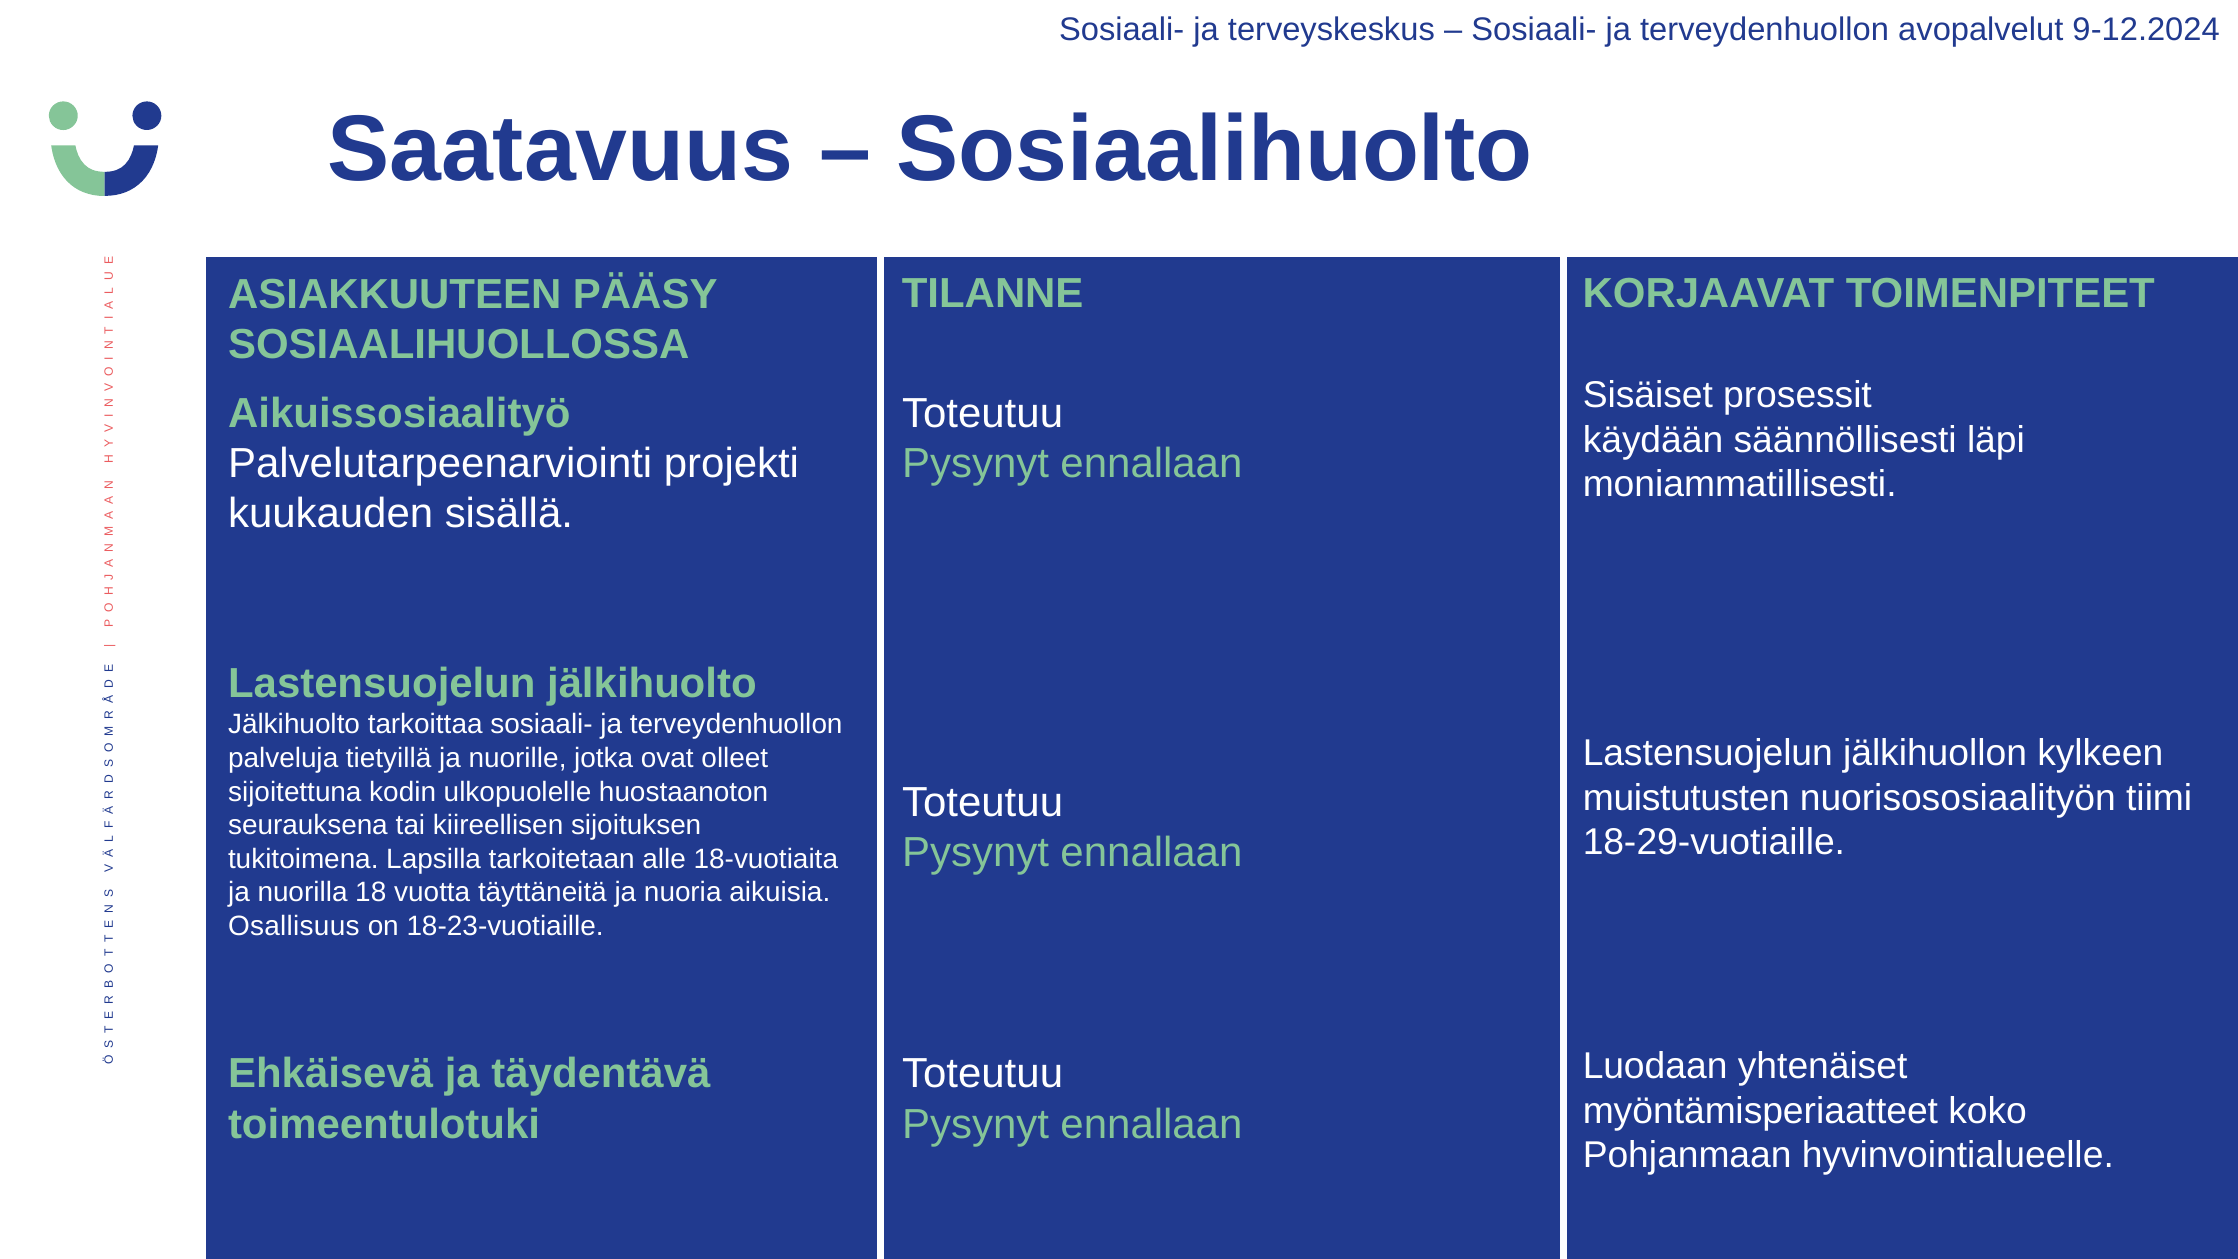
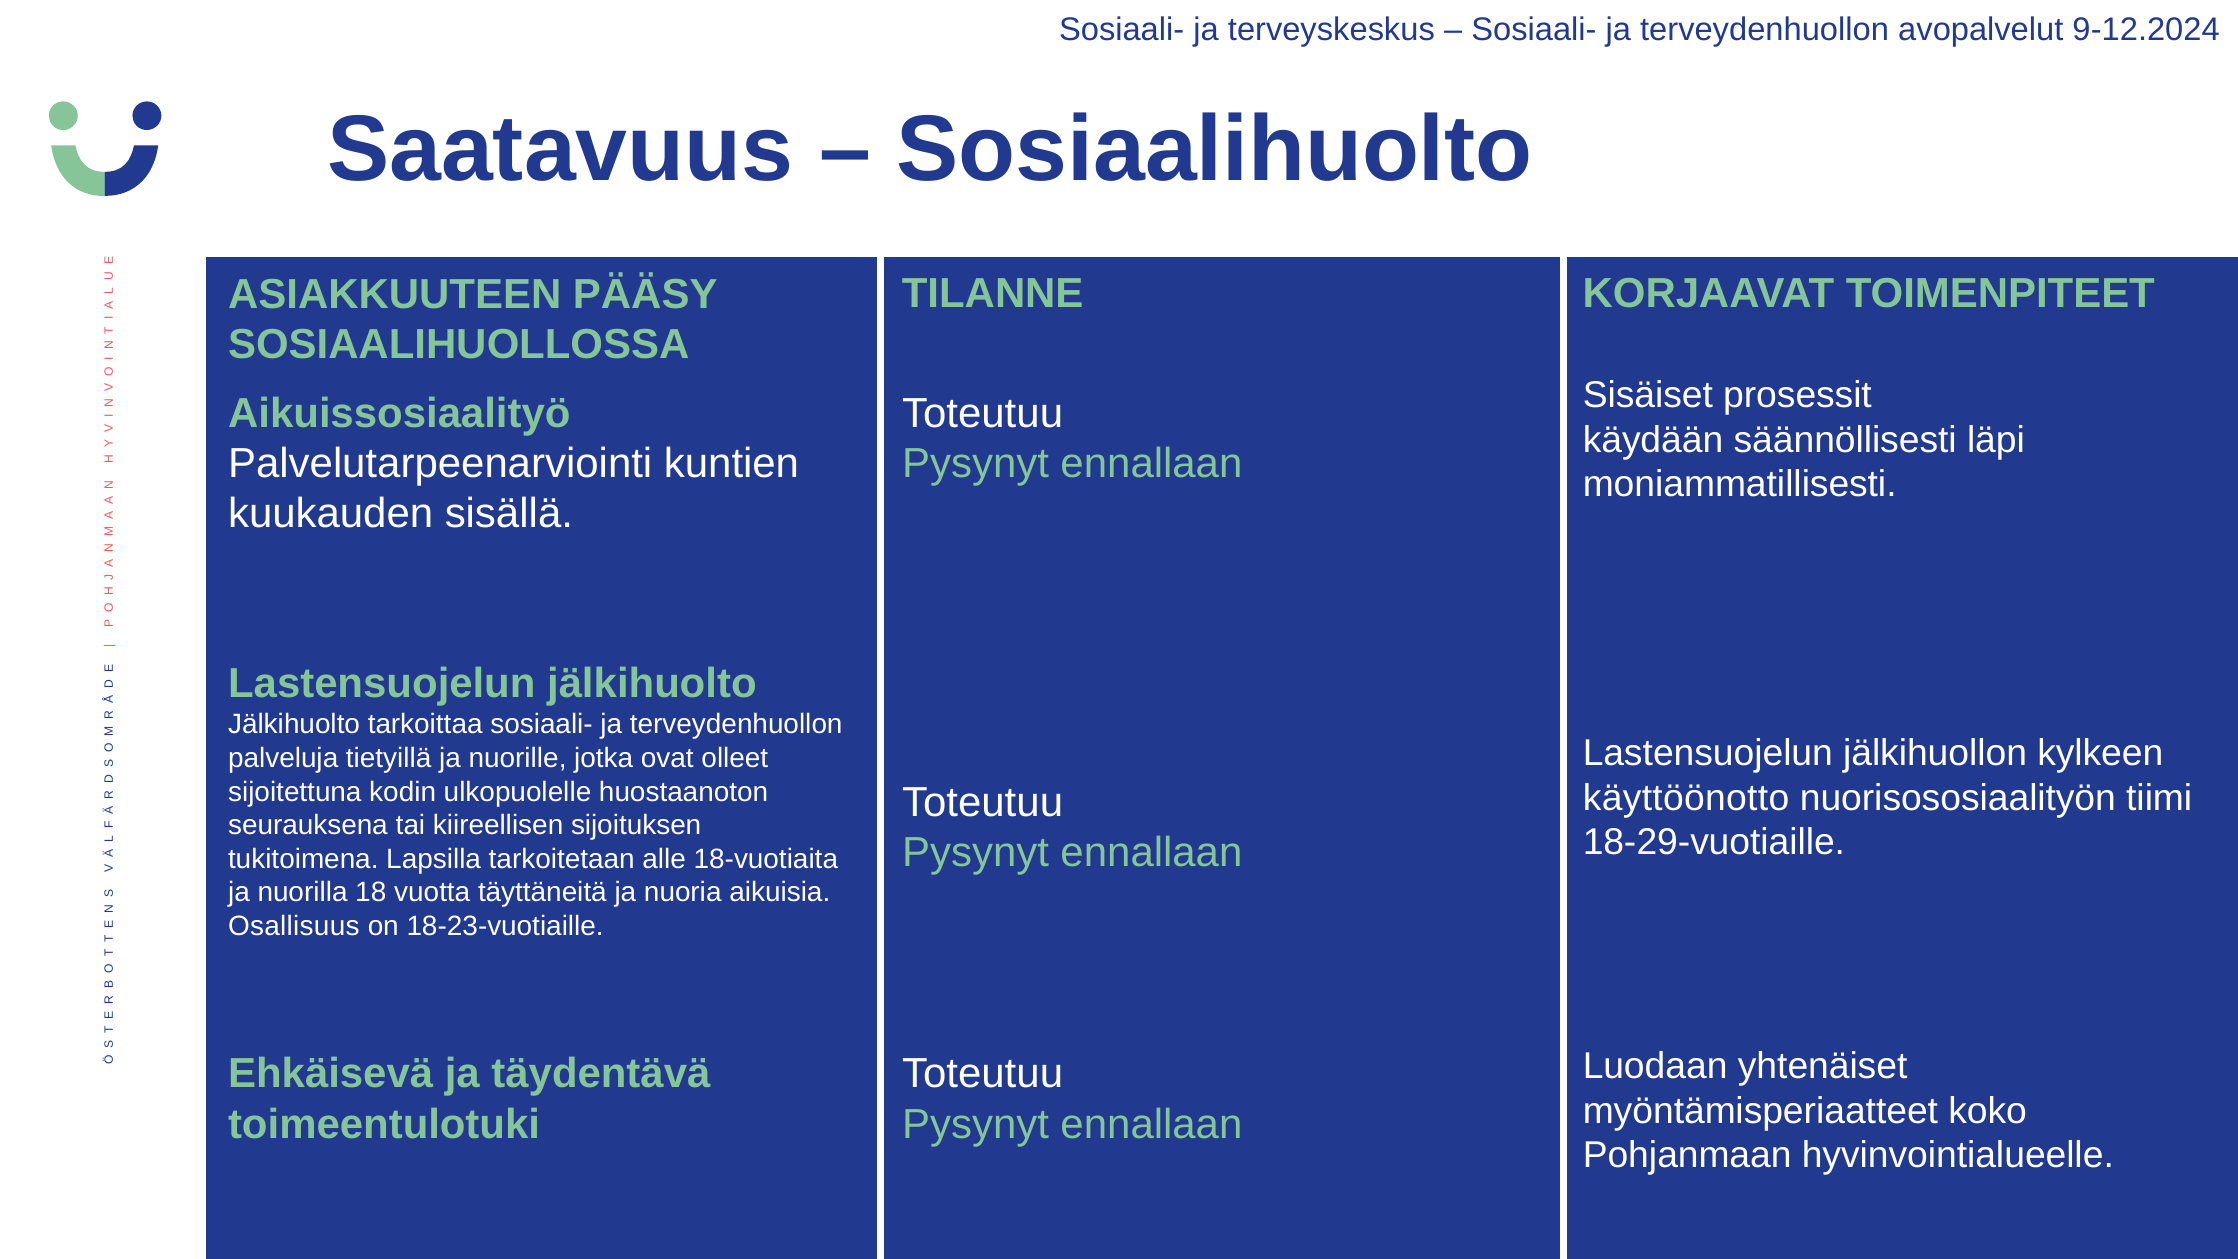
projekti: projekti -> kuntien
muistutusten: muistutusten -> käyttöönotto
